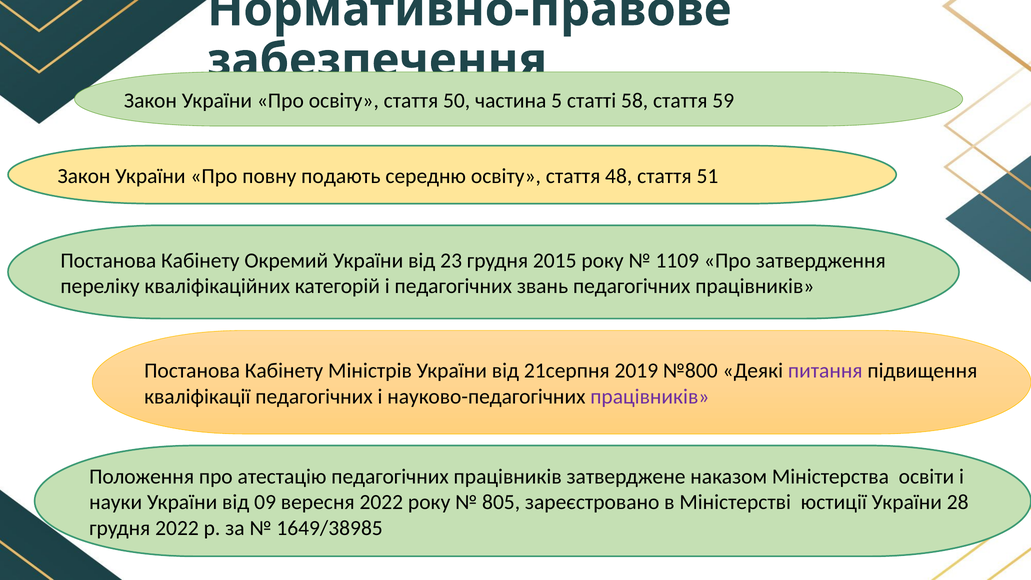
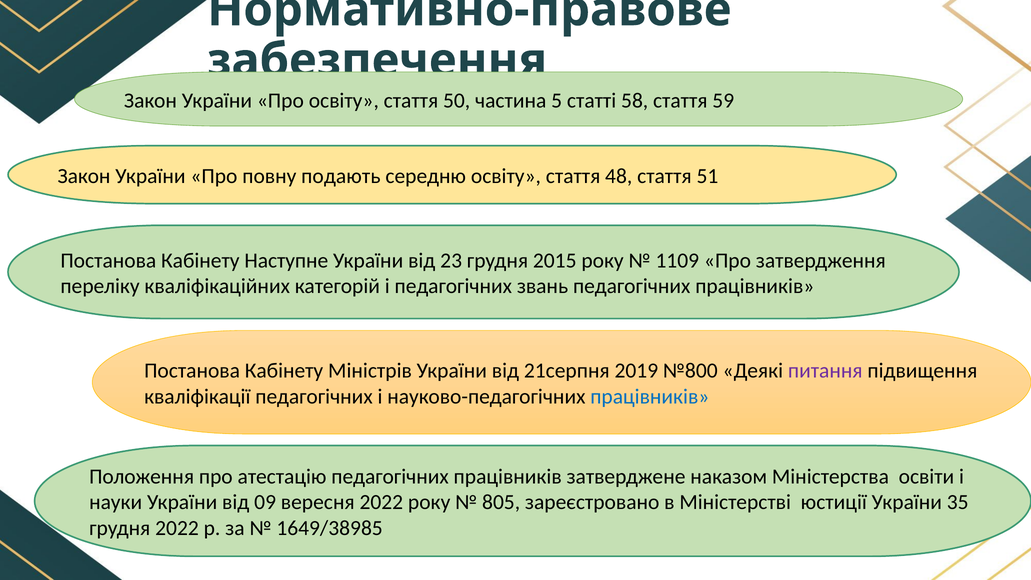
Окремий: Окремий -> Наступне
працівників at (650, 397) colour: purple -> blue
28: 28 -> 35
